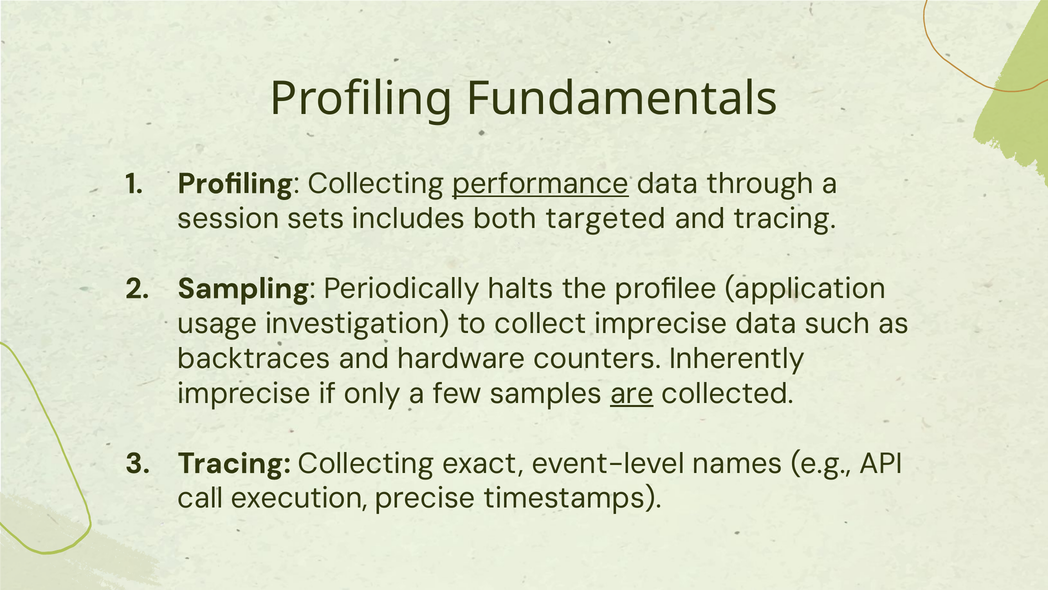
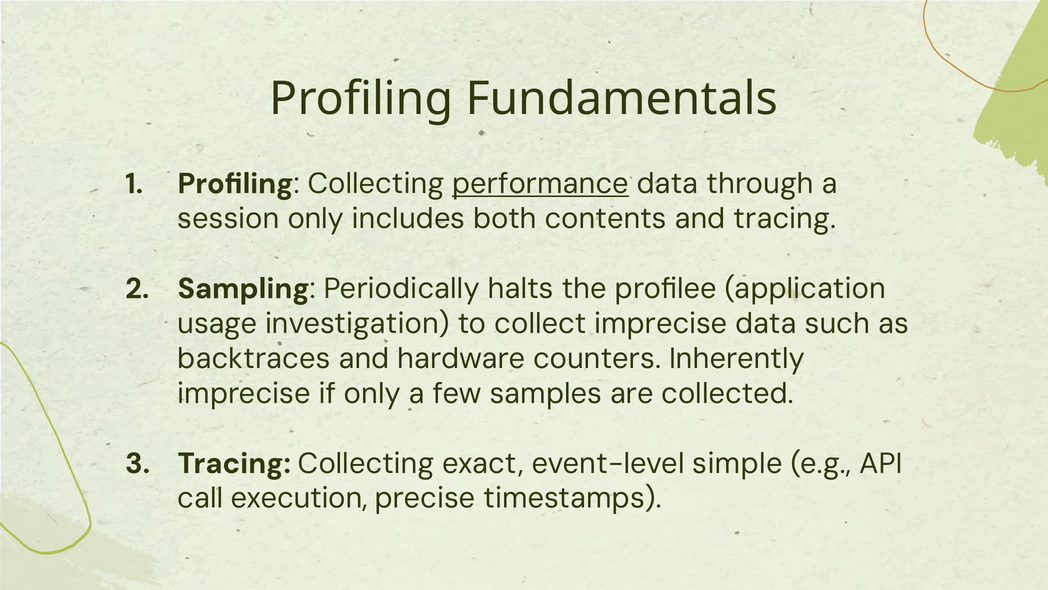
session sets: sets -> only
targeted: targeted -> contents
are underline: present -> none
names: names -> simple
